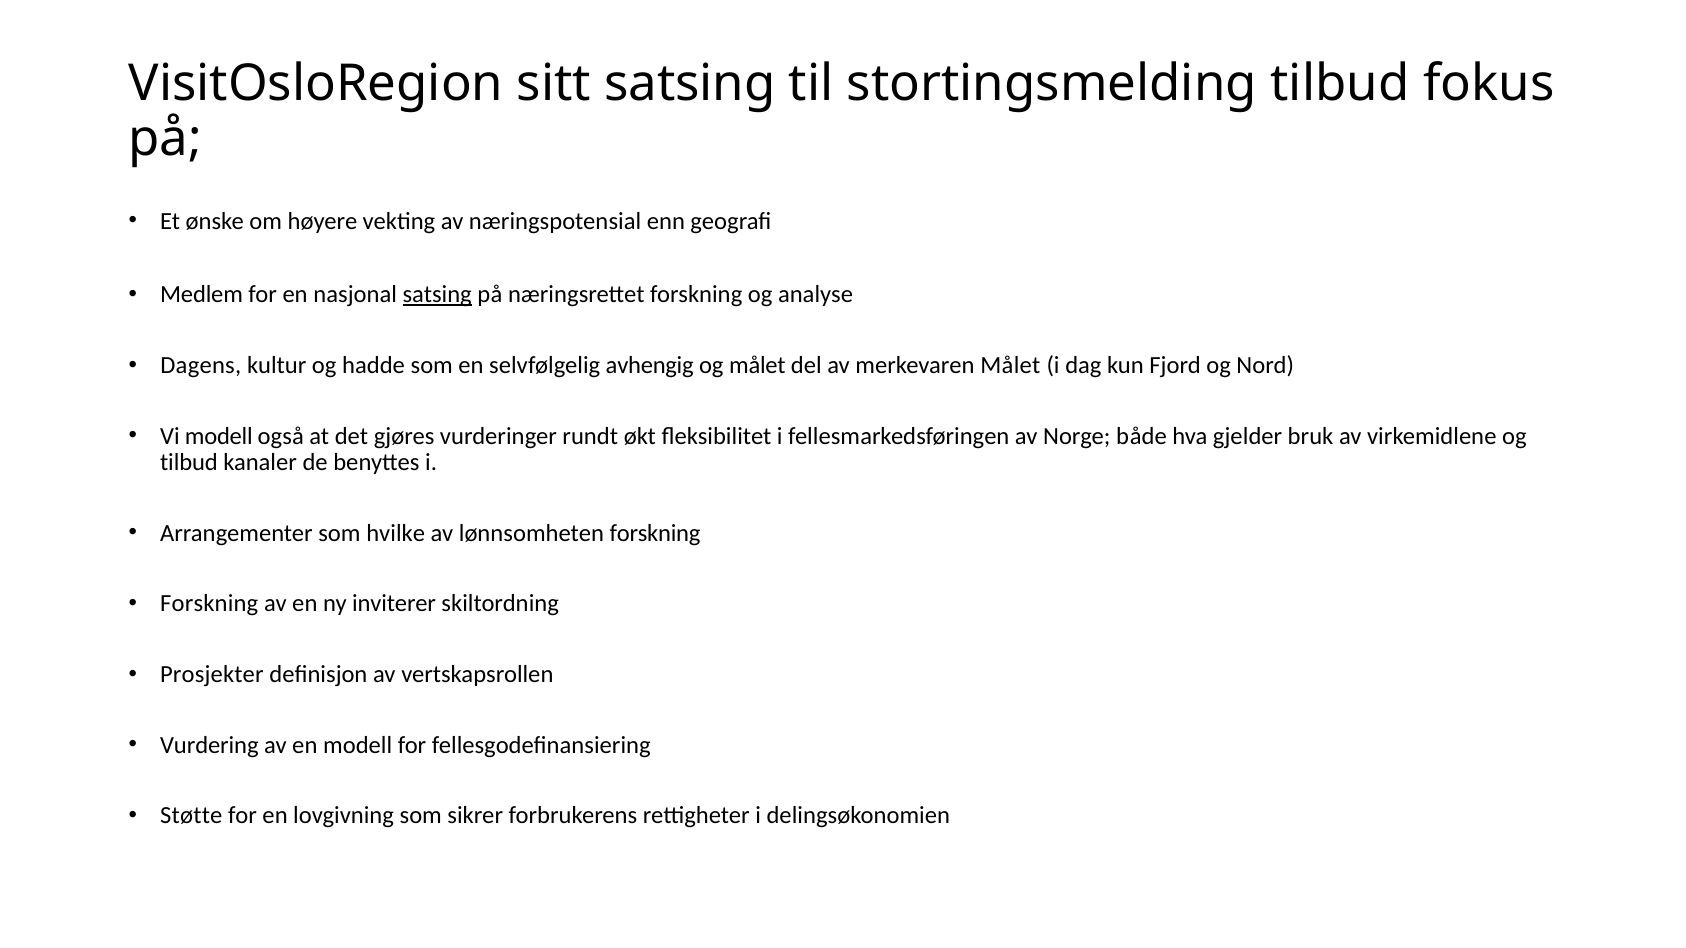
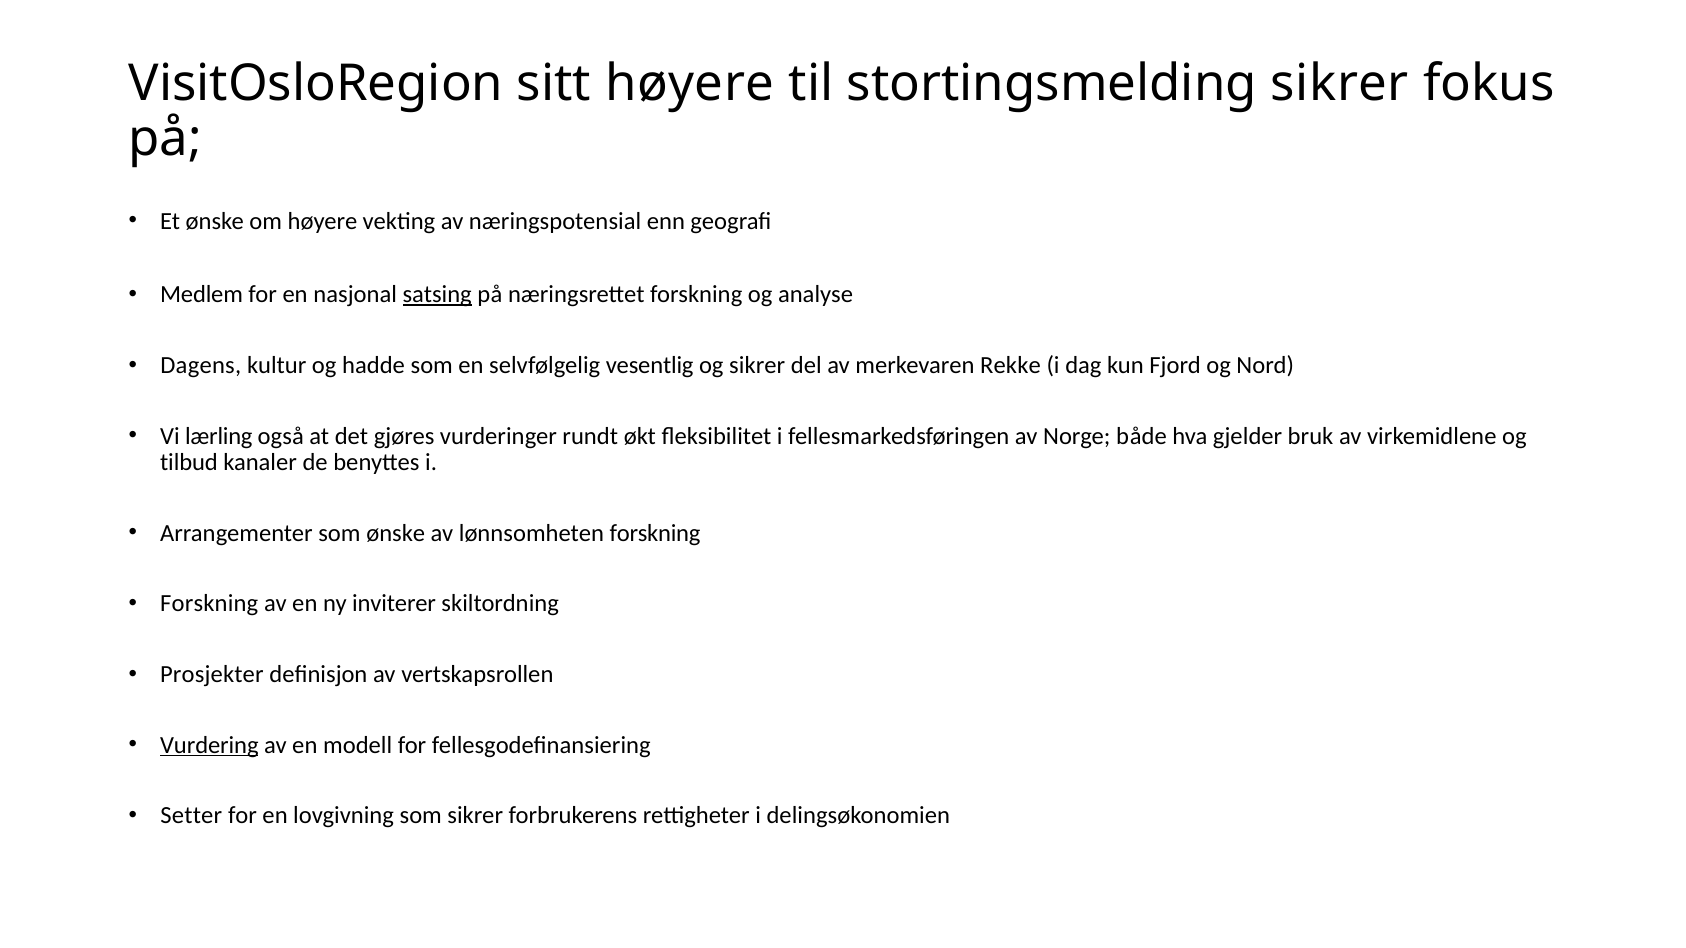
sitt satsing: satsing -> høyere
stortingsmelding tilbud: tilbud -> sikrer
avhengig: avhengig -> vesentlig
og målet: målet -> sikrer
merkevaren Målet: Målet -> Rekke
Vi modell: modell -> lærling
som hvilke: hvilke -> ønske
Vurdering underline: none -> present
Støtte: Støtte -> Setter
